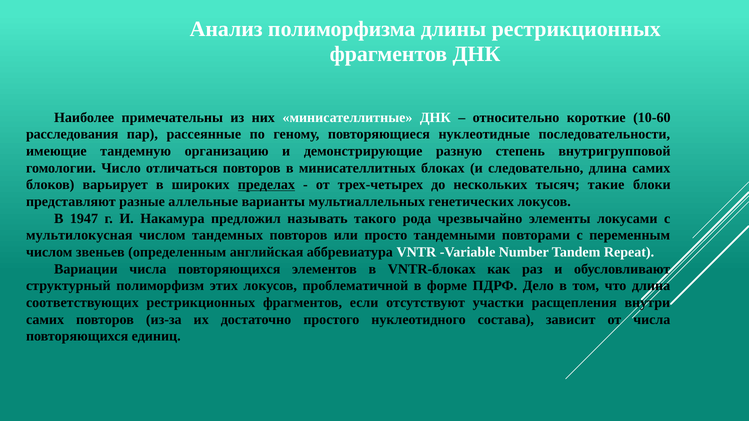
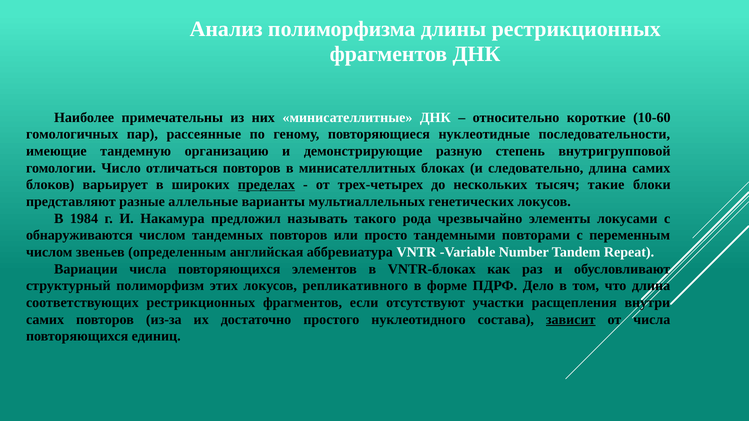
расследования: расследования -> гомологичных
1947: 1947 -> 1984
мультилокусная: мультилокусная -> обнаруживаются
проблематичной: проблематичной -> репликативного
зависит underline: none -> present
